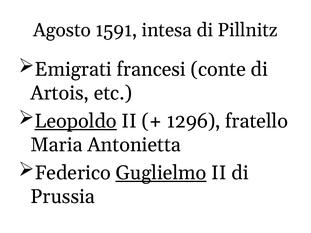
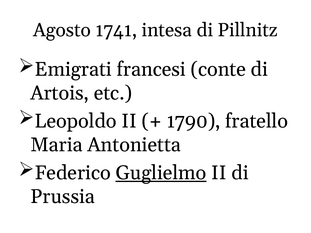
1591: 1591 -> 1741
Leopoldo underline: present -> none
1296: 1296 -> 1790
